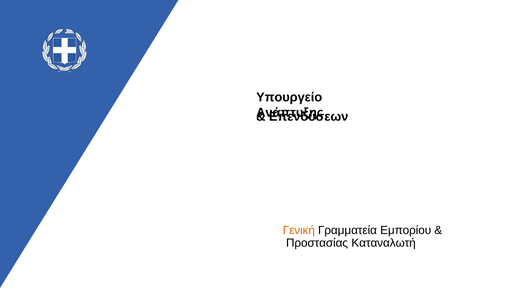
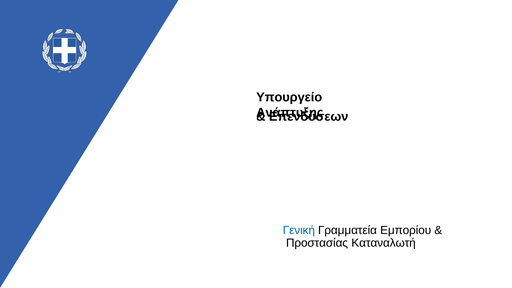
Γενική colour: orange -> blue
